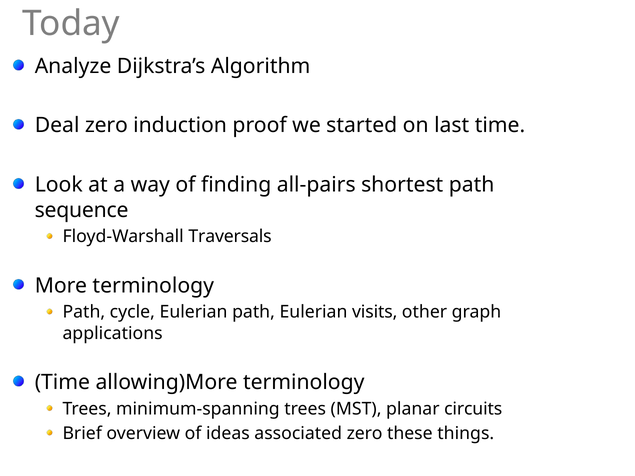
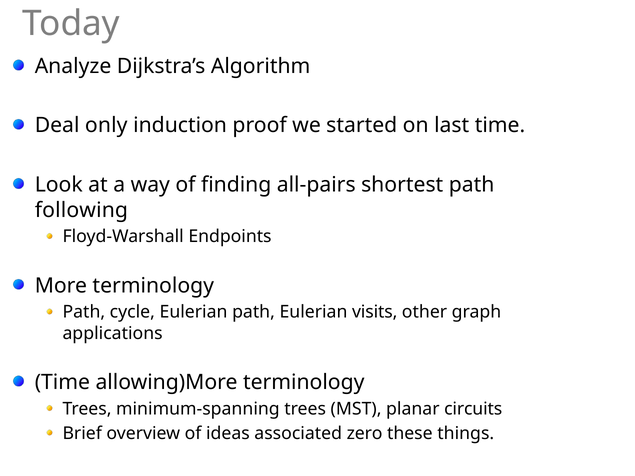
Deal zero: zero -> only
sequence: sequence -> following
Traversals: Traversals -> Endpoints
